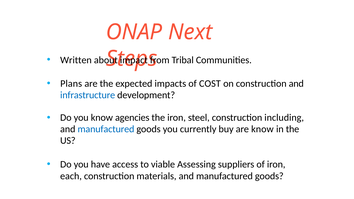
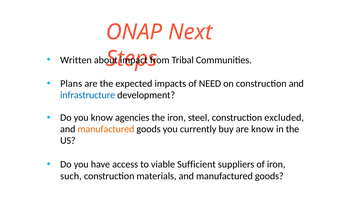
COST: COST -> NEED
including: including -> excluded
manufactured at (106, 129) colour: blue -> orange
Assessing: Assessing -> Sufficient
each: each -> such
